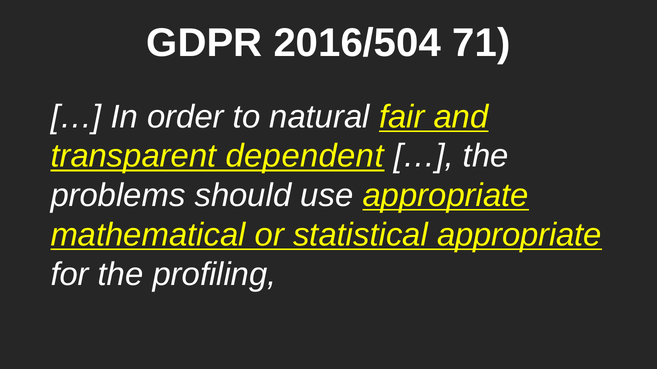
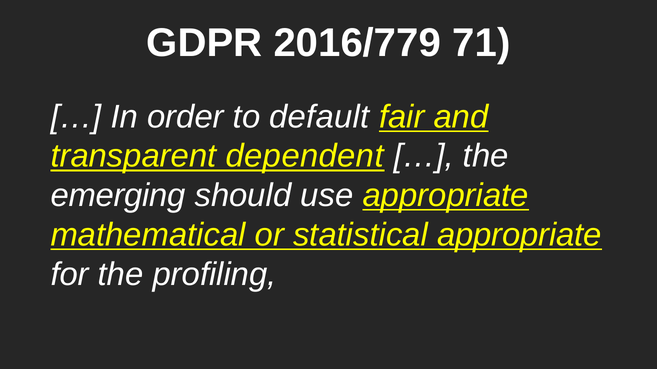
2016/504: 2016/504 -> 2016/779
natural: natural -> default
problems: problems -> emerging
